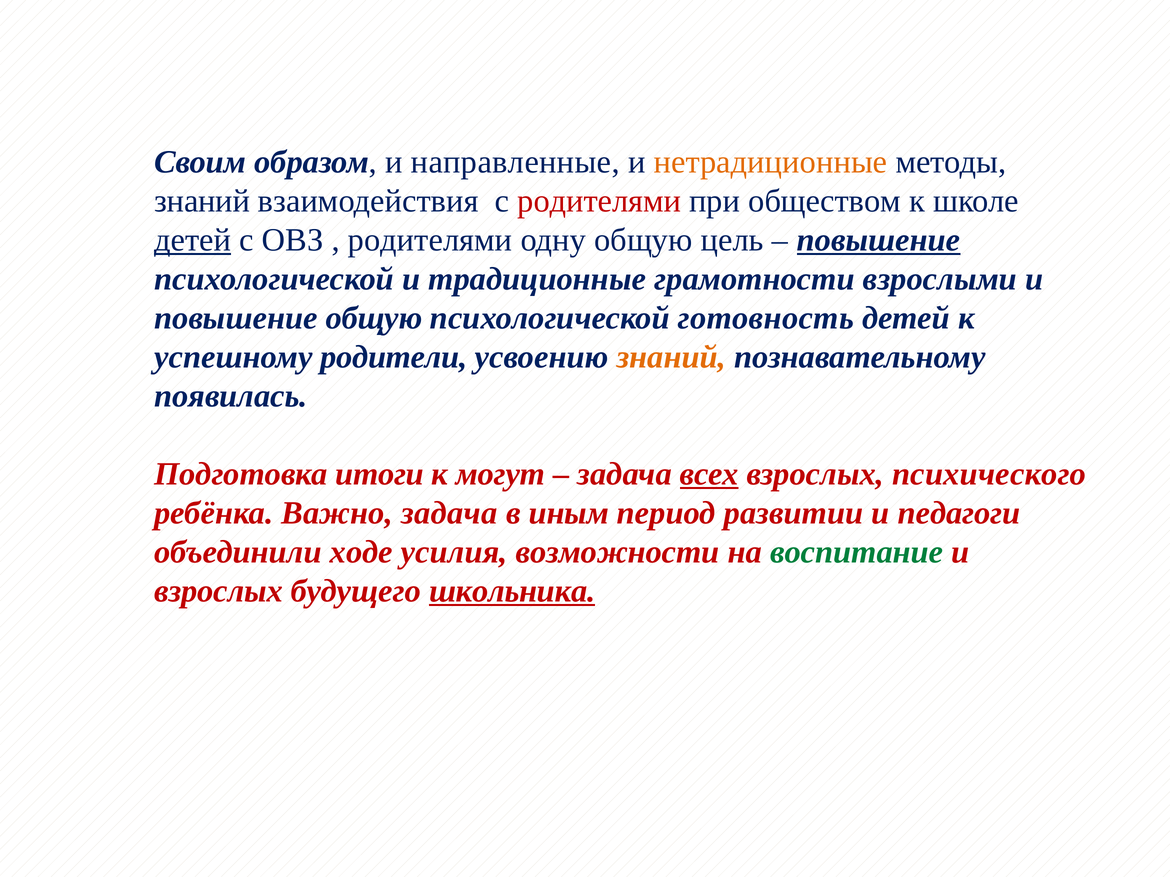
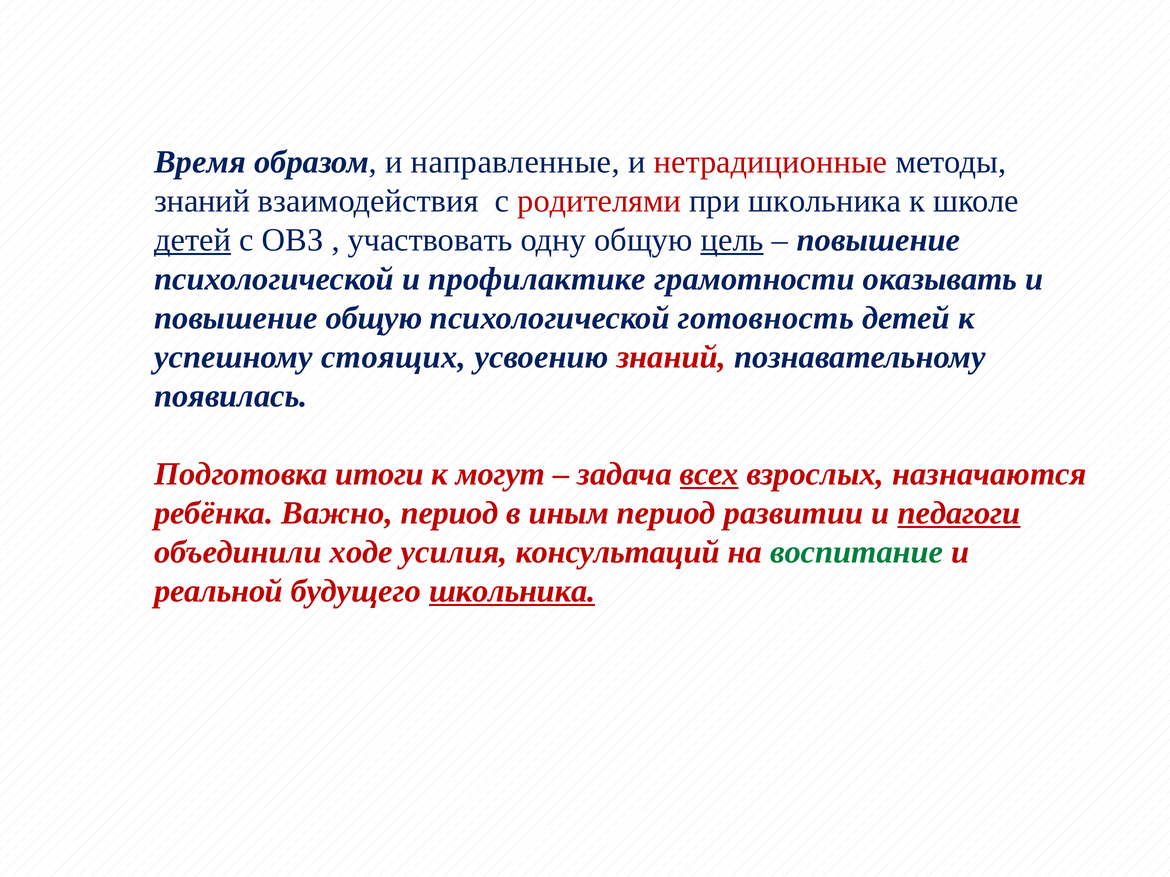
Своим: Своим -> Время
нетрадиционные colour: orange -> red
при обществом: обществом -> школьника
родителями at (430, 240): родителями -> участвовать
цель underline: none -> present
повышение at (879, 240) underline: present -> none
традиционные: традиционные -> профилактике
взрослыми: взрослыми -> оказывать
родители: родители -> стоящих
знаний at (671, 357) colour: orange -> red
психического: психического -> назначаются
Важно задача: задача -> период
педагоги underline: none -> present
возможности: возможности -> консультаций
взрослых at (219, 591): взрослых -> реальной
